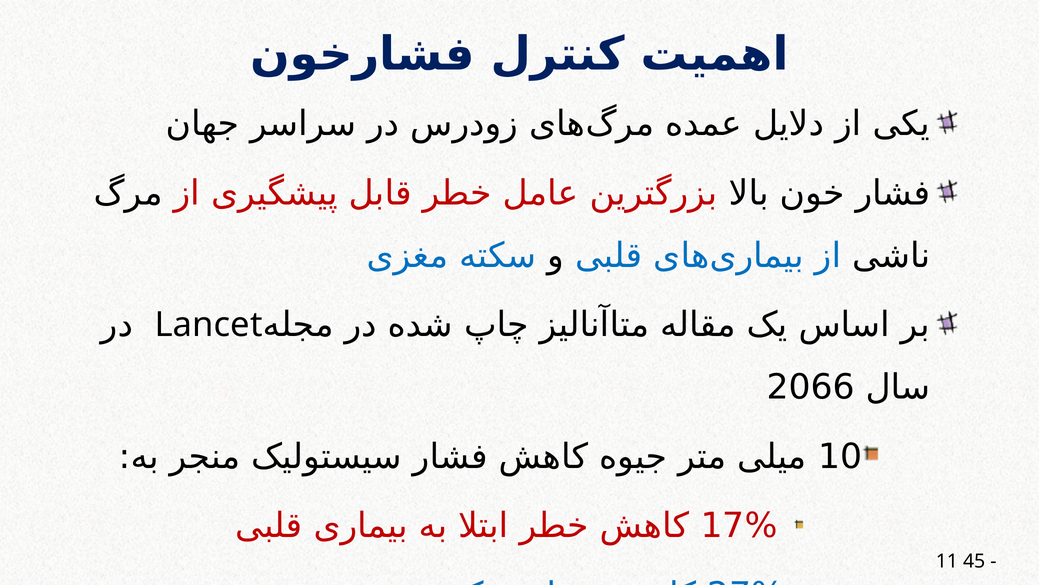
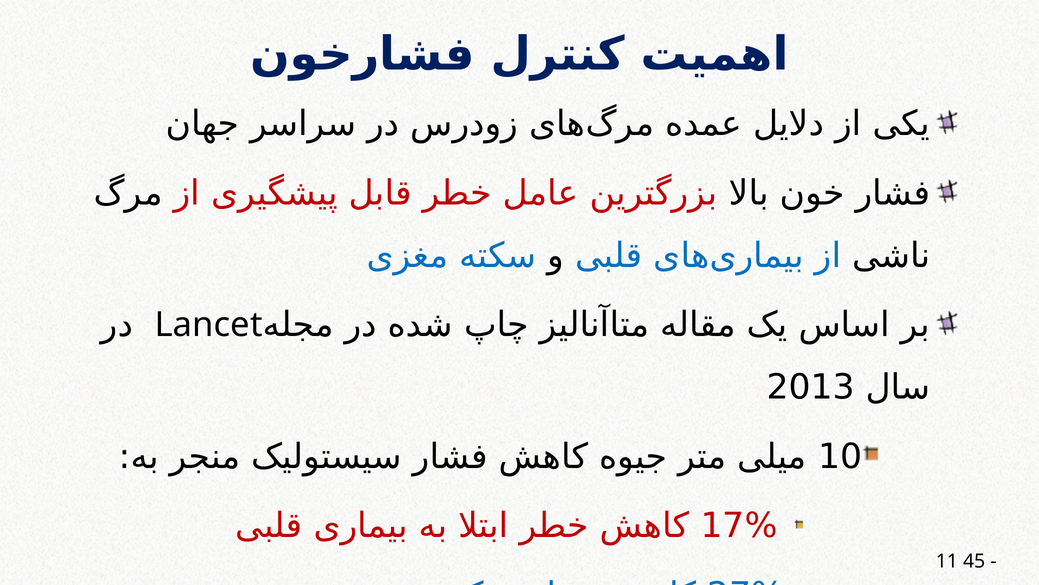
2066: 2066 -> 2013
